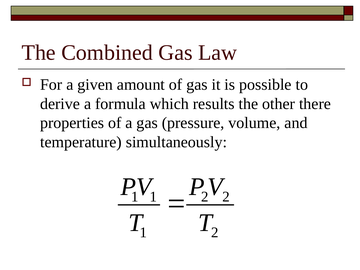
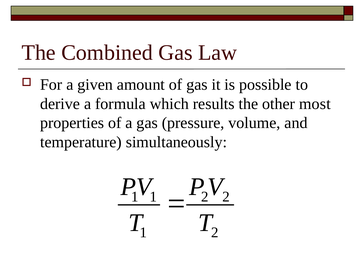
there: there -> most
